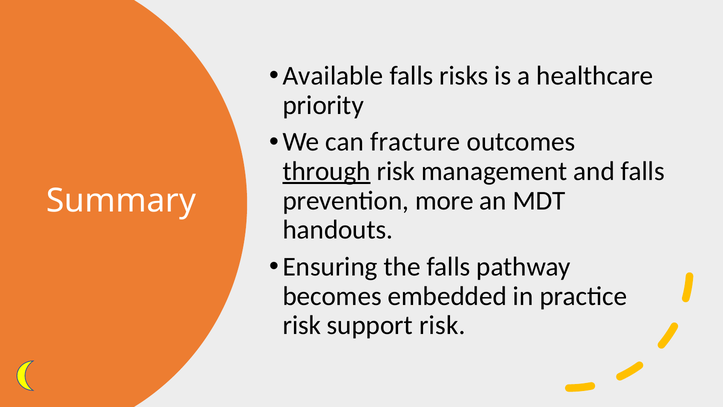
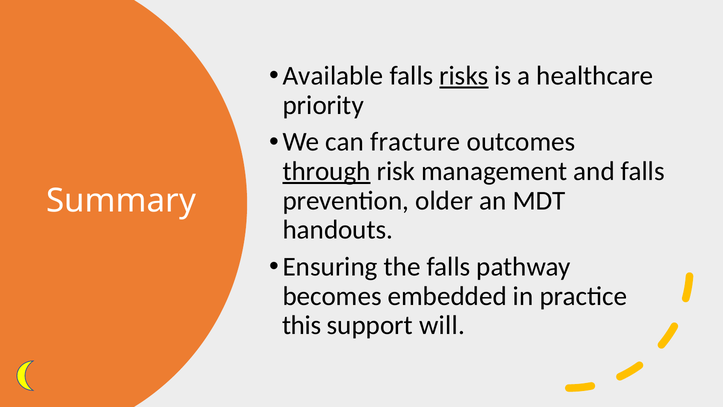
risks underline: none -> present
more: more -> older
risk at (302, 325): risk -> this
support risk: risk -> will
